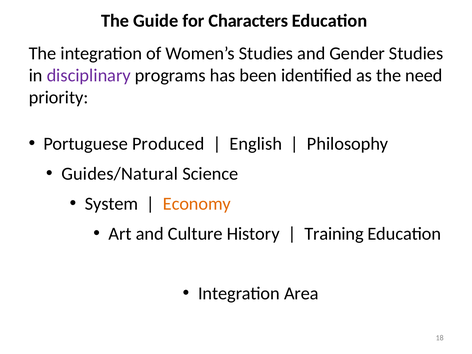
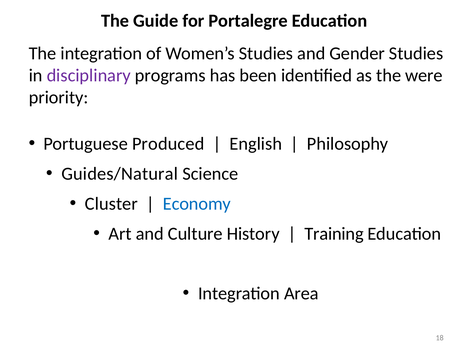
Characters: Characters -> Portalegre
need: need -> were
System: System -> Cluster
Economy colour: orange -> blue
